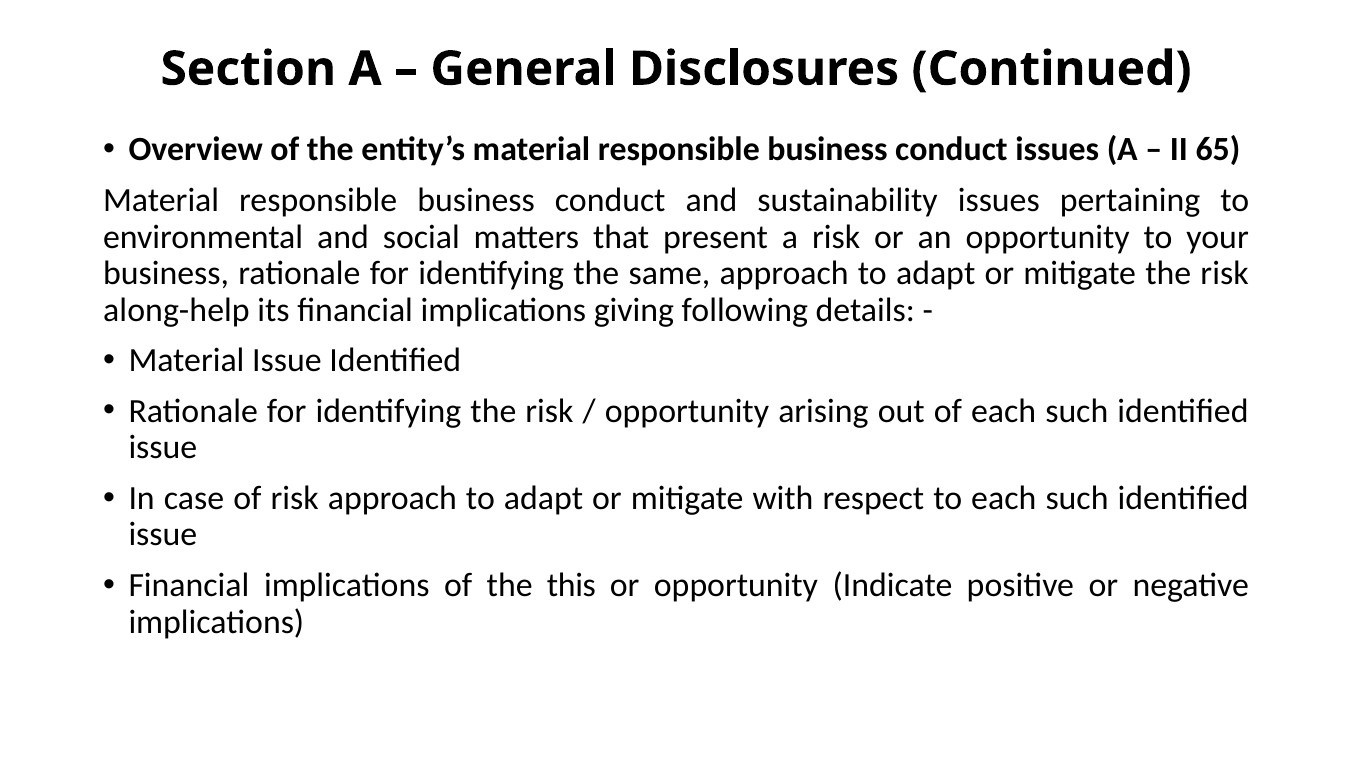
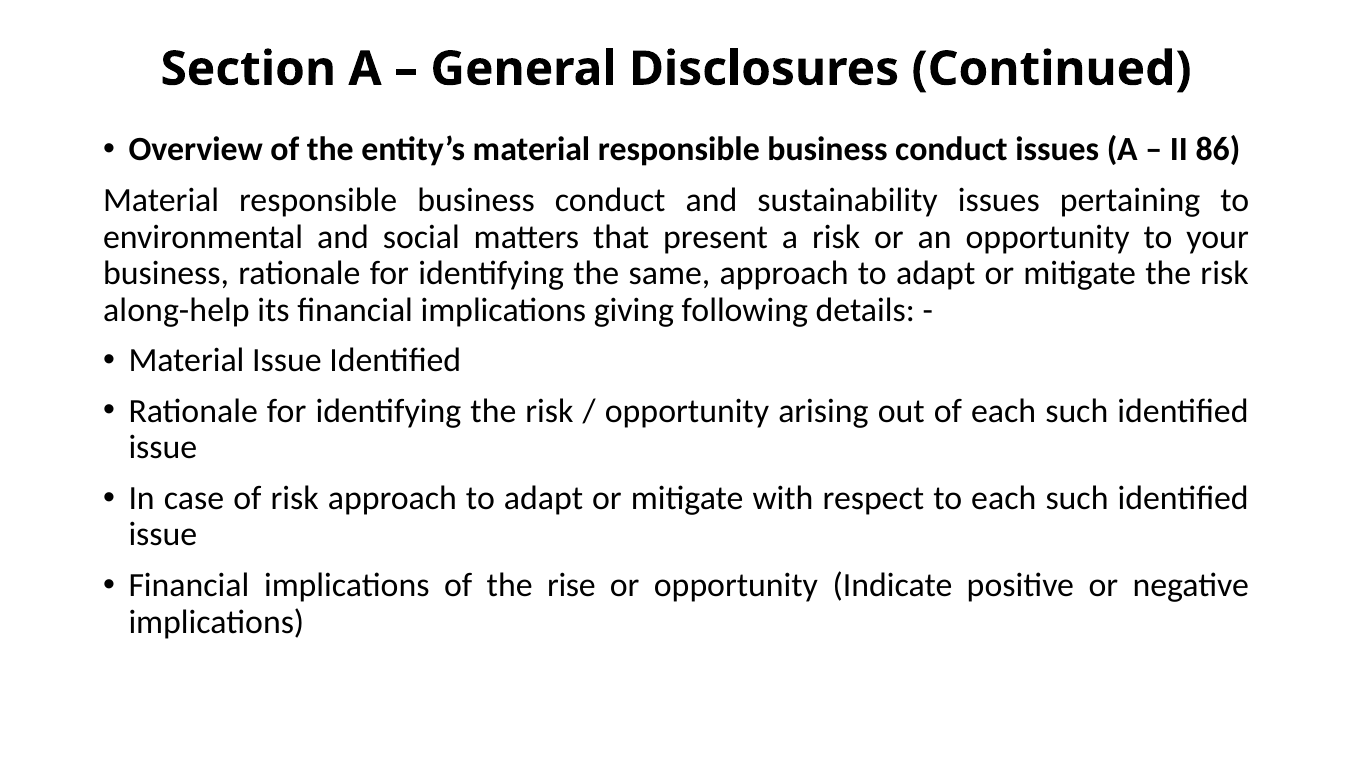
65: 65 -> 86
this: this -> rise
